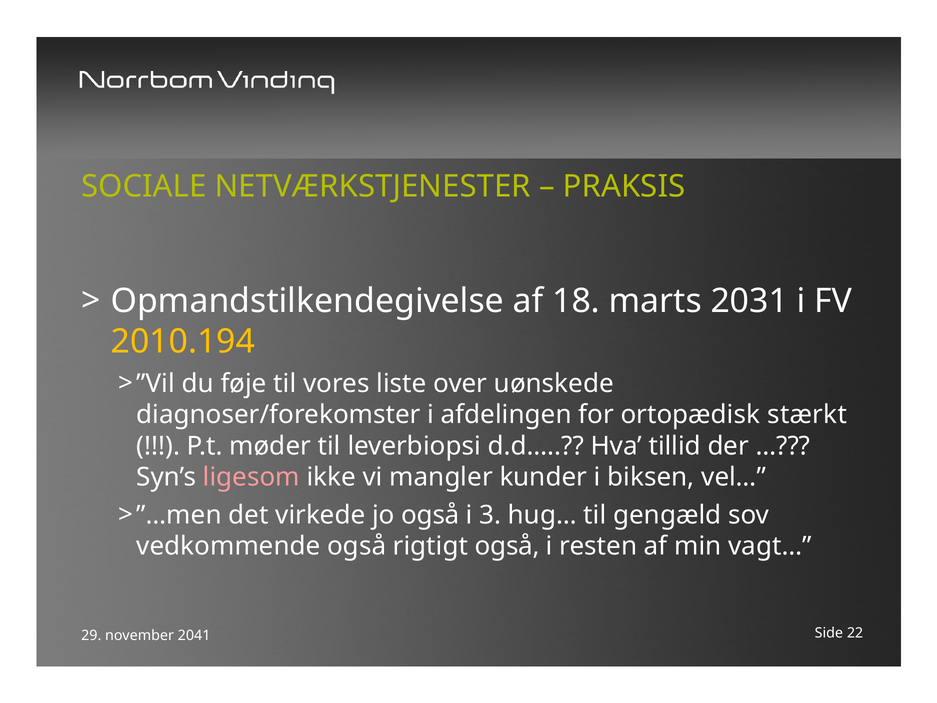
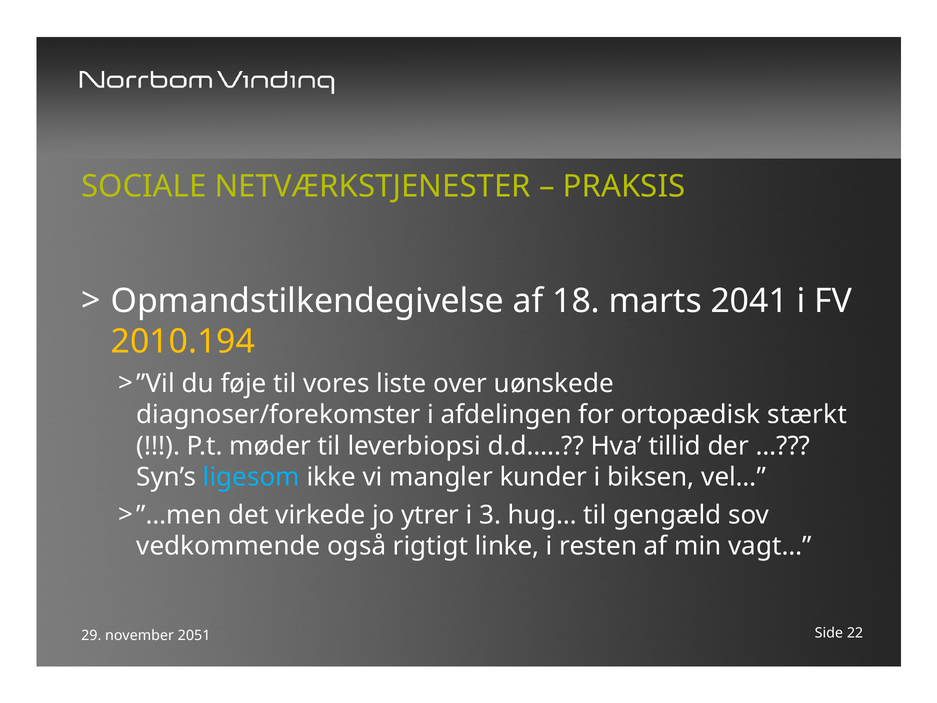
2031: 2031 -> 2041
ligesom colour: pink -> light blue
jo også: også -> ytrer
rigtigt også: også -> linke
2041: 2041 -> 2051
